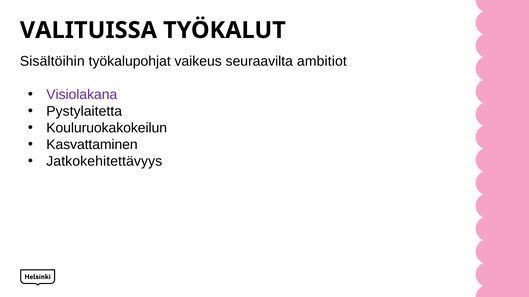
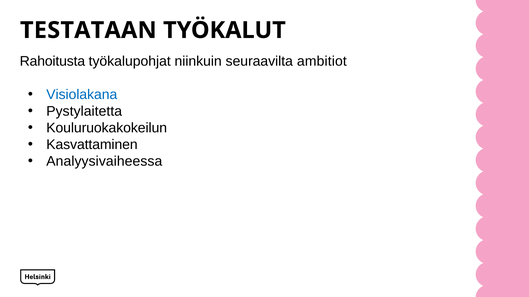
VALITUISSA: VALITUISSA -> TESTATAAN
Sisältöihin: Sisältöihin -> Rahoitusta
vaikeus: vaikeus -> niinkuin
Visiolakana colour: purple -> blue
Jatkokehitettävyys: Jatkokehitettävyys -> Analyysivaiheessa
